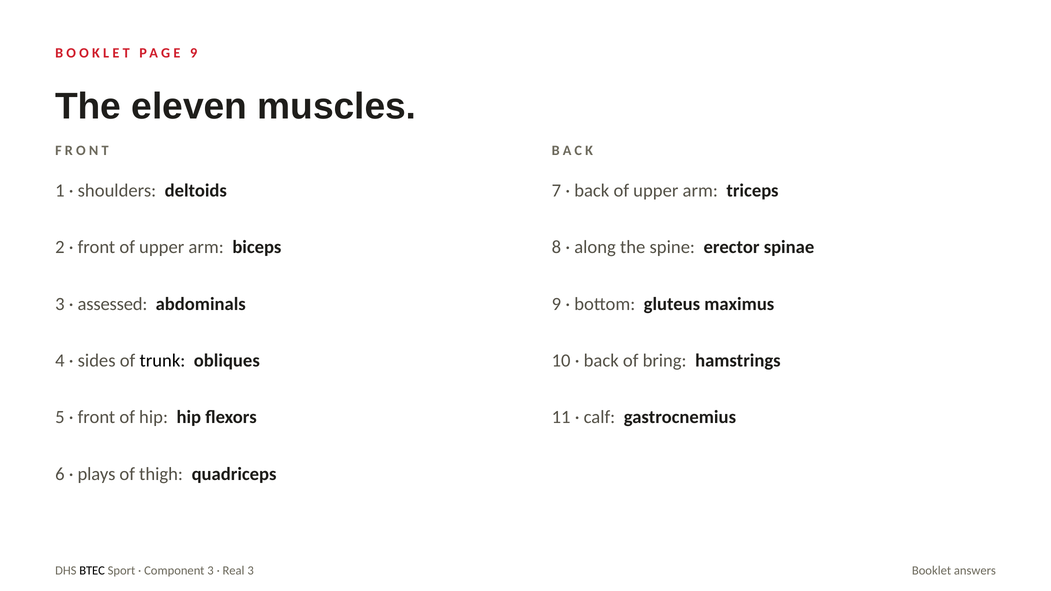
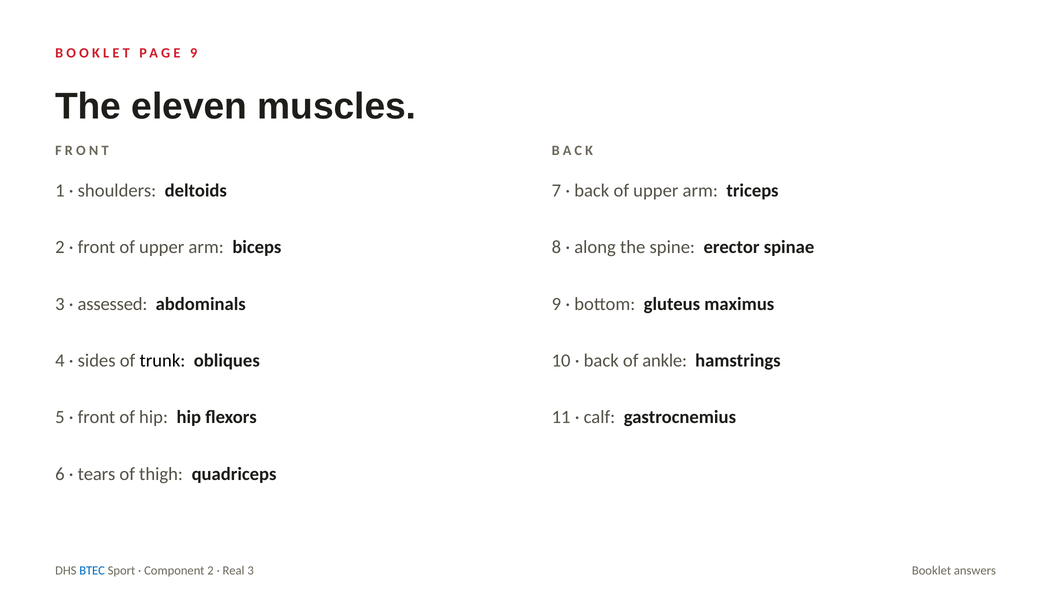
bring: bring -> ankle
plays: plays -> tears
BTEC colour: black -> blue
Component 3: 3 -> 2
